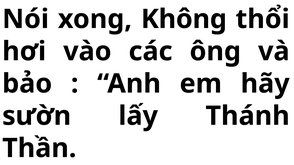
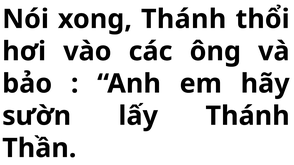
xong Không: Không -> Thánh
